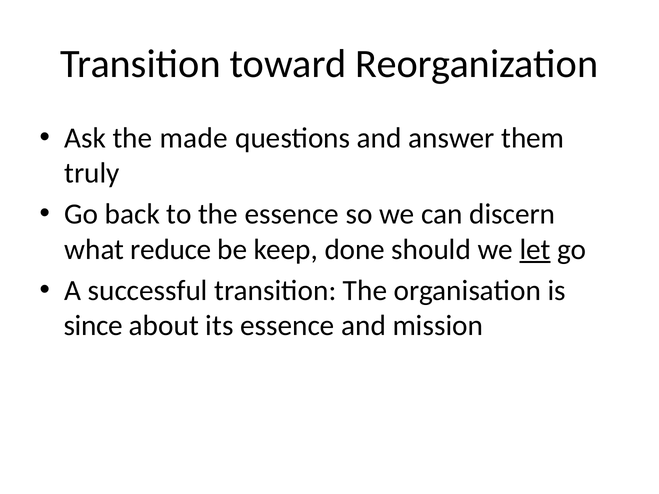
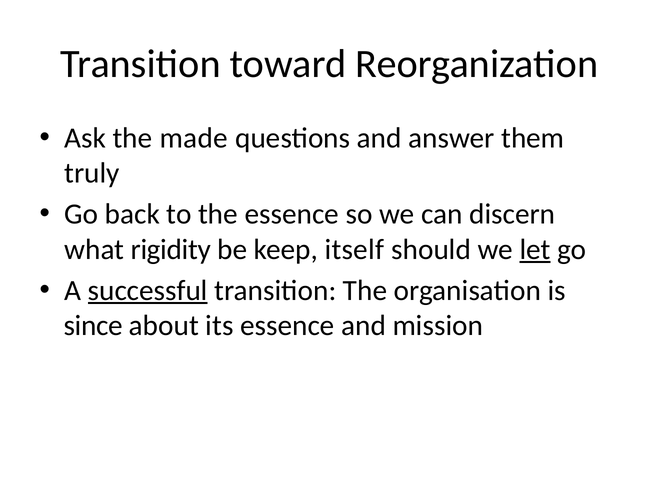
reduce: reduce -> rigidity
done: done -> itself
successful underline: none -> present
